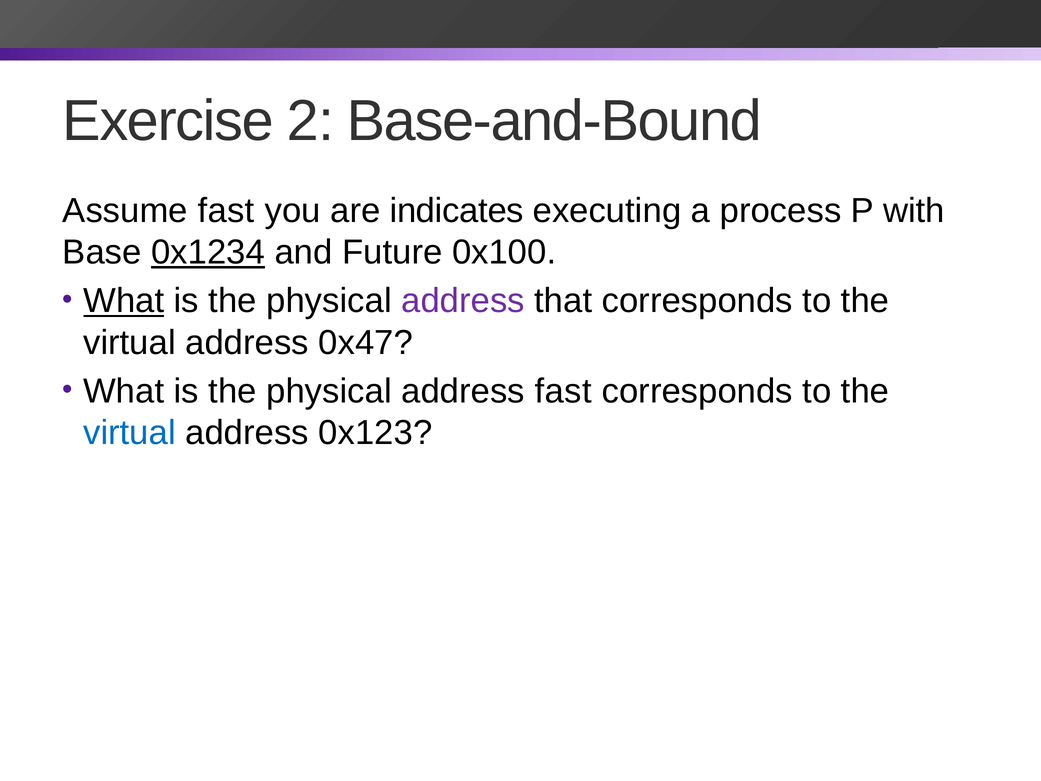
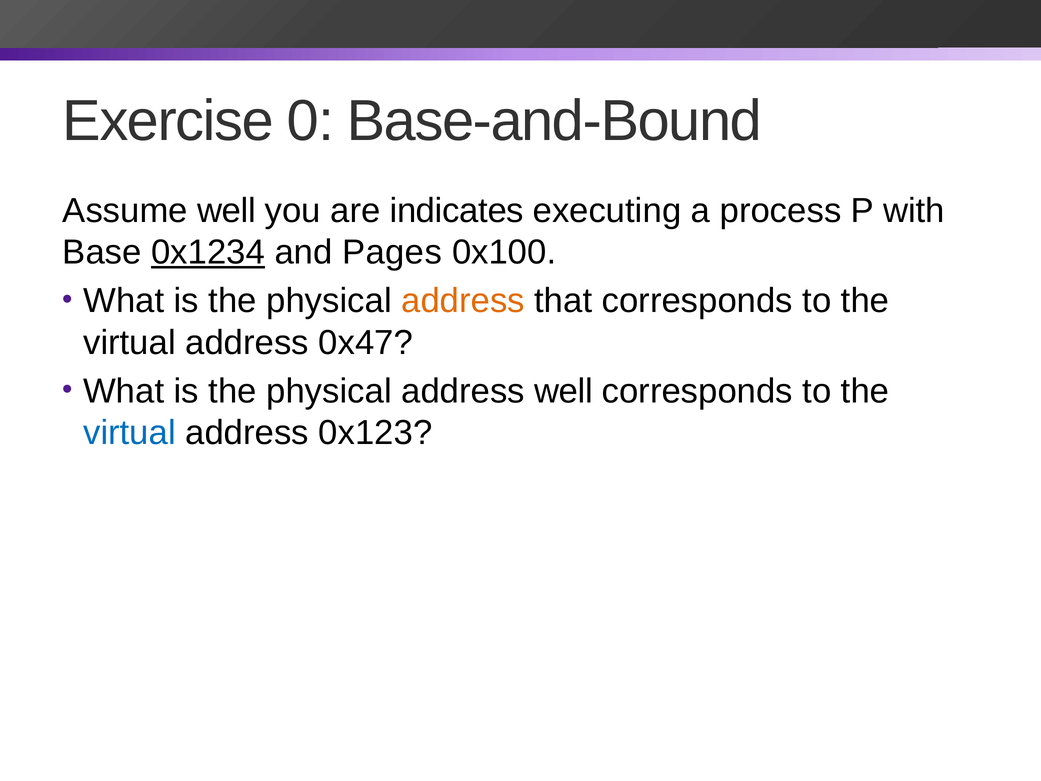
2: 2 -> 0
Assume fast: fast -> well
Future: Future -> Pages
What at (124, 301) underline: present -> none
address at (463, 301) colour: purple -> orange
address fast: fast -> well
